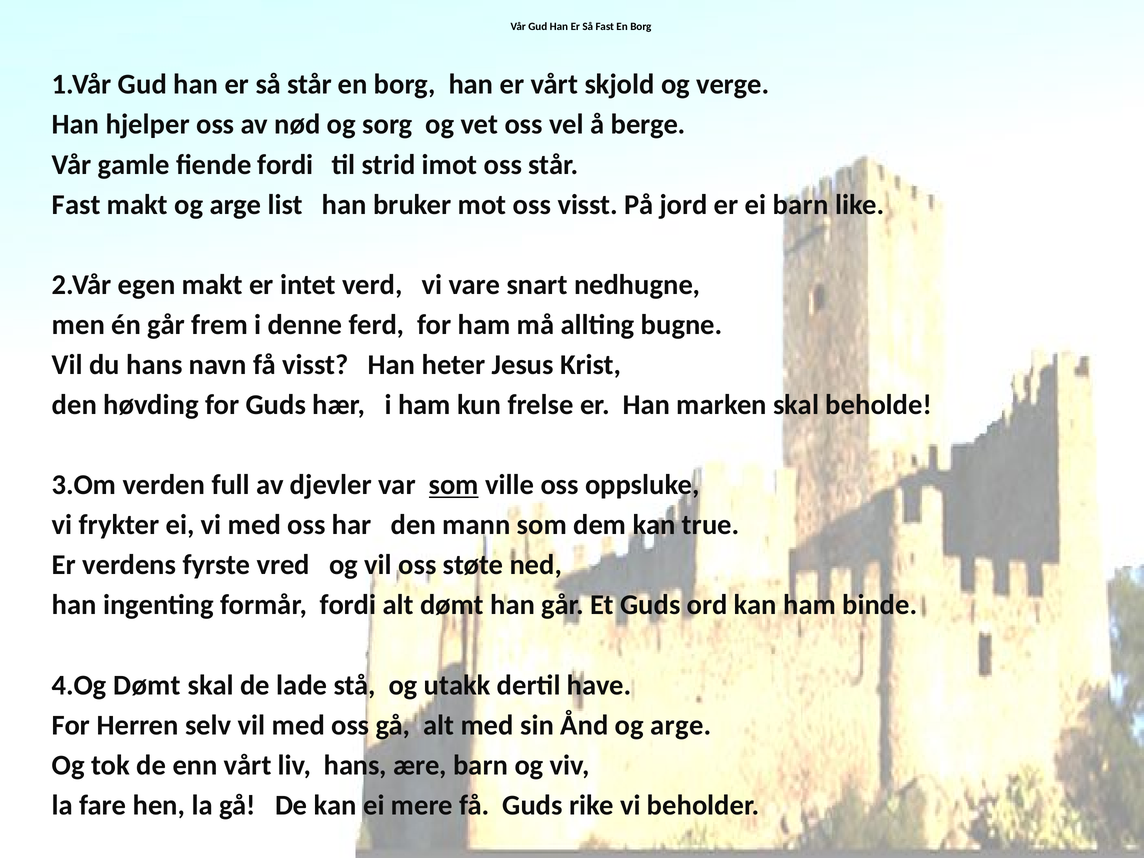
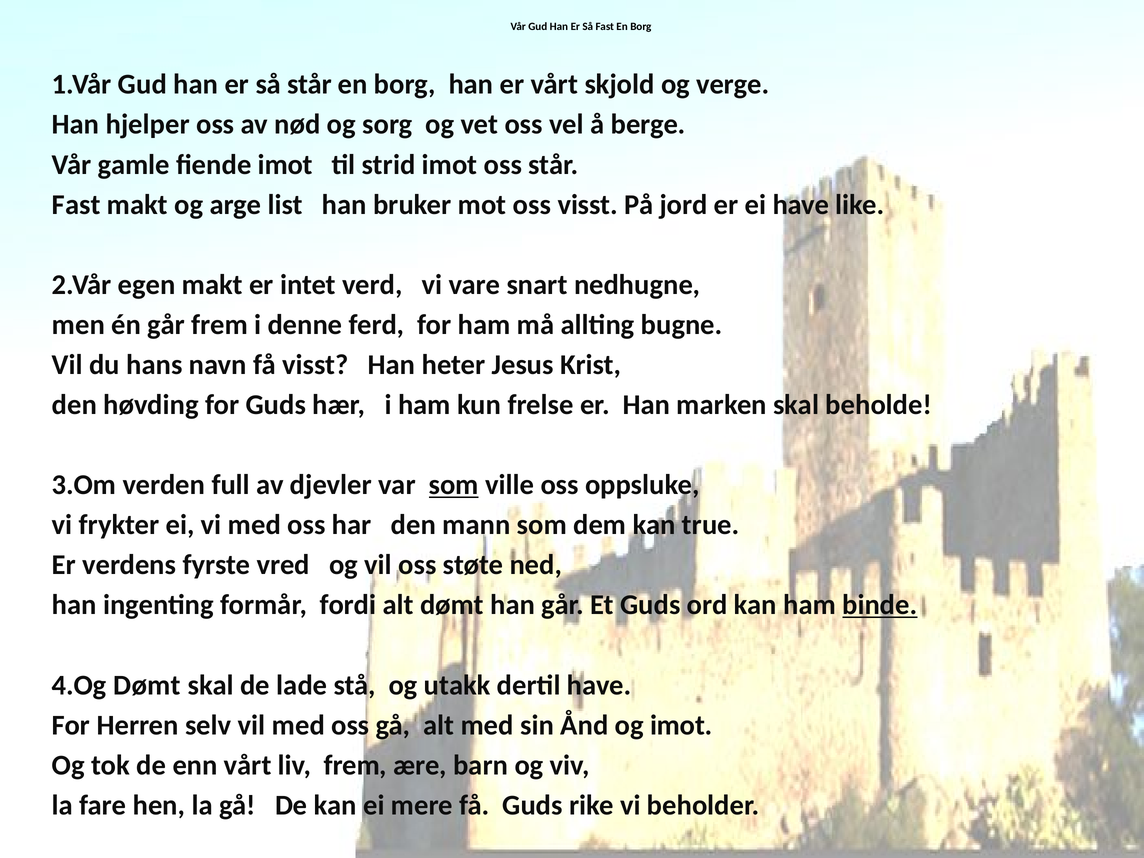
fiende fordi: fordi -> imot
ei barn: barn -> have
binde underline: none -> present
Ånd og arge: arge -> imot
liv hans: hans -> frem
